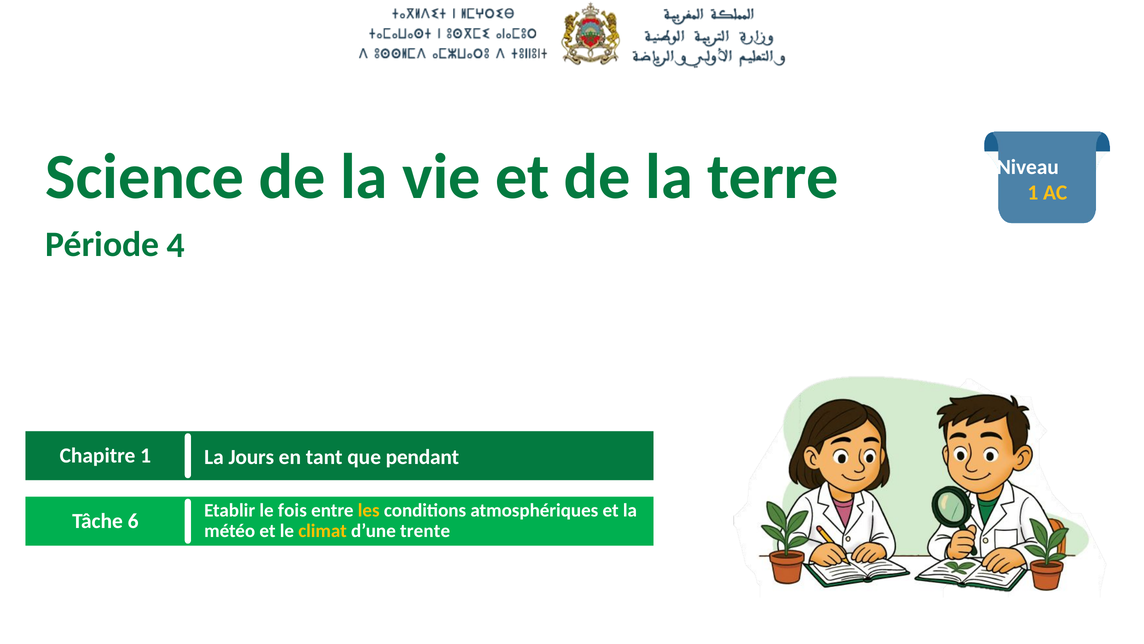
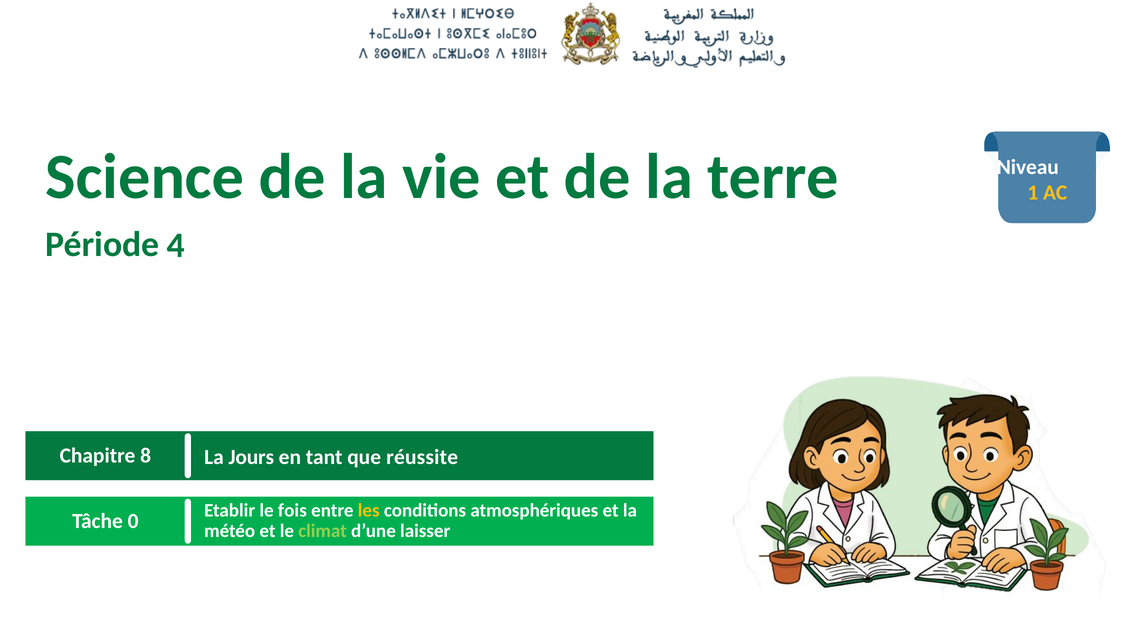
Chapitre 1: 1 -> 8
pendant: pendant -> réussite
6: 6 -> 0
climat colour: yellow -> light green
trente: trente -> laisser
